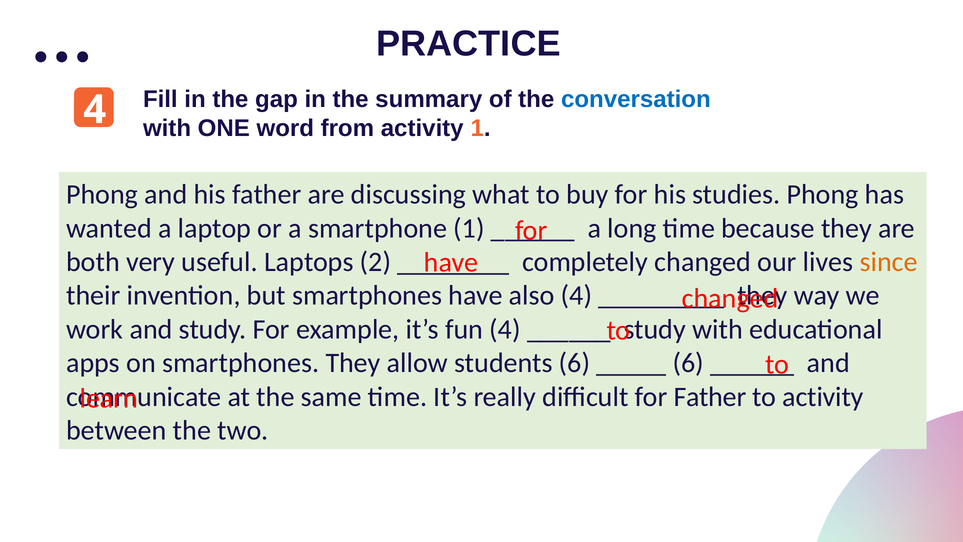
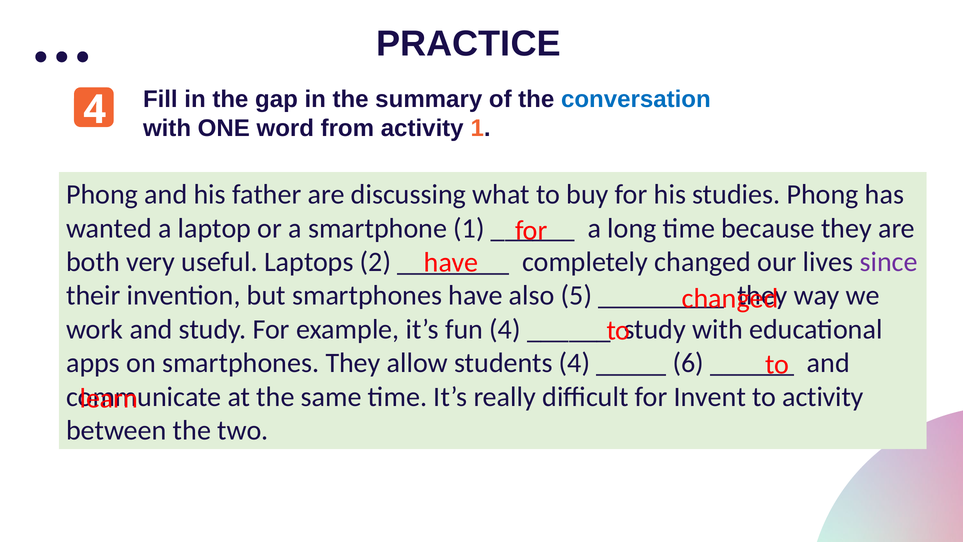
since colour: orange -> purple
also 4: 4 -> 5
students 6: 6 -> 4
for Father: Father -> Invent
